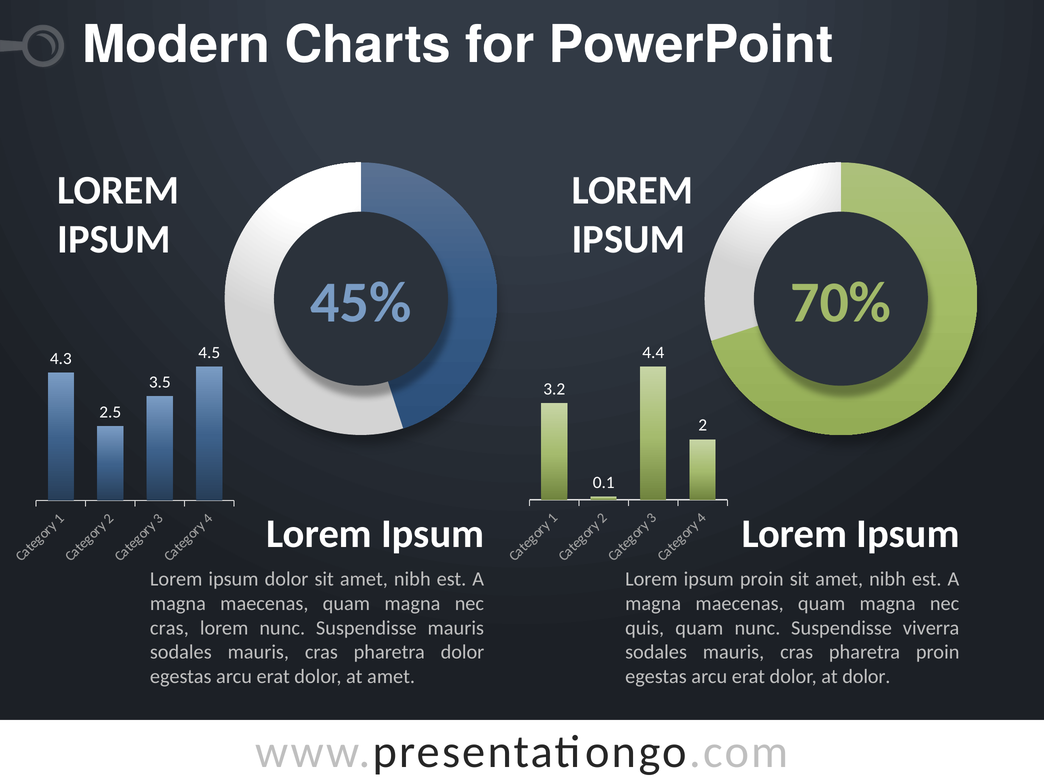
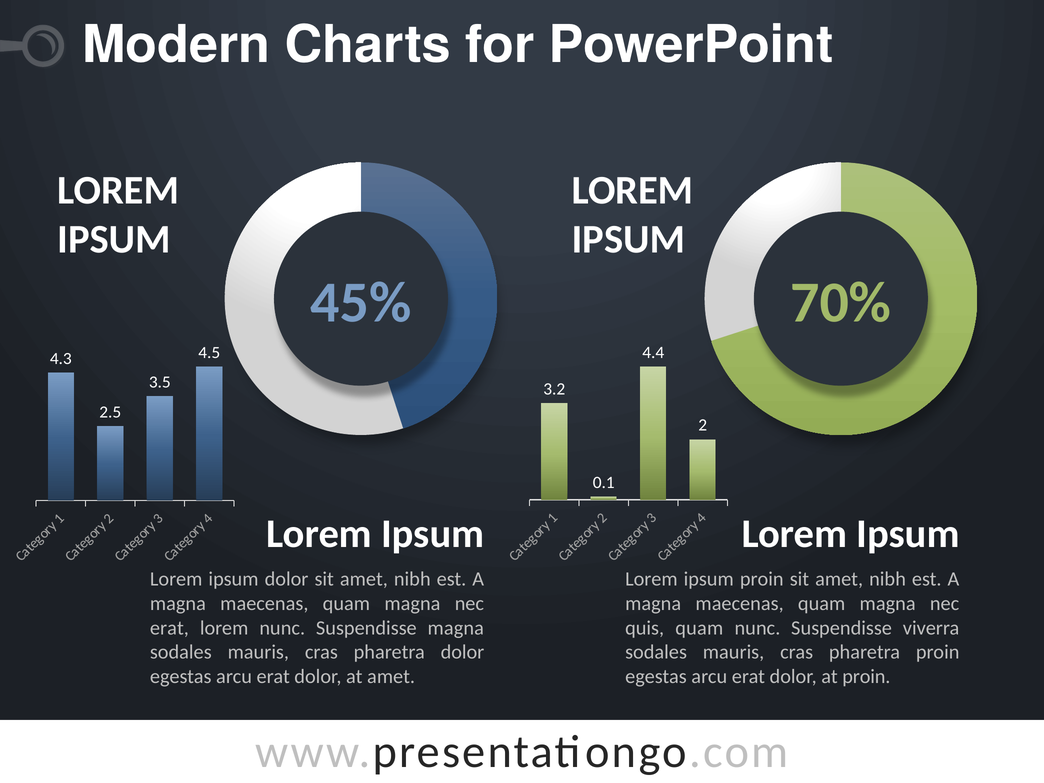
cras at (169, 628): cras -> erat
Suspendisse mauris: mauris -> magna
at dolor: dolor -> proin
